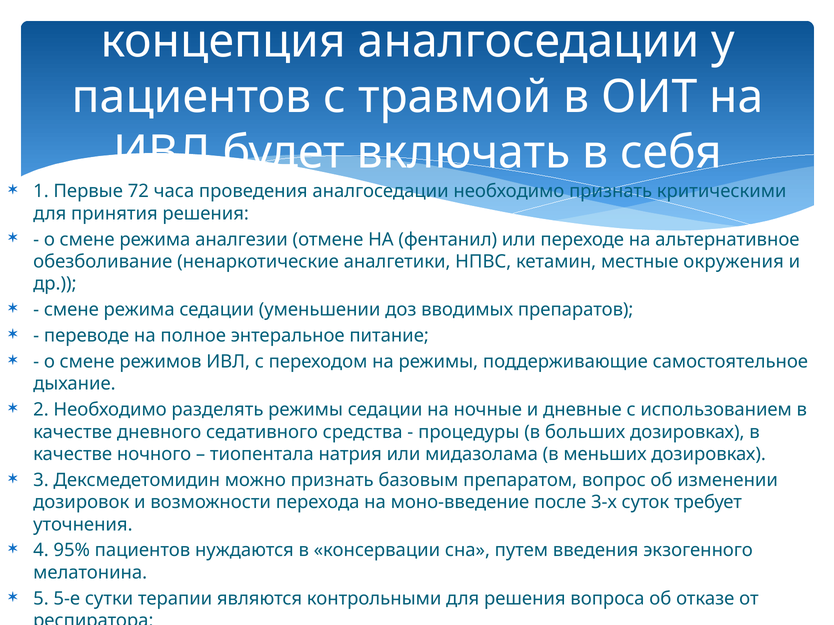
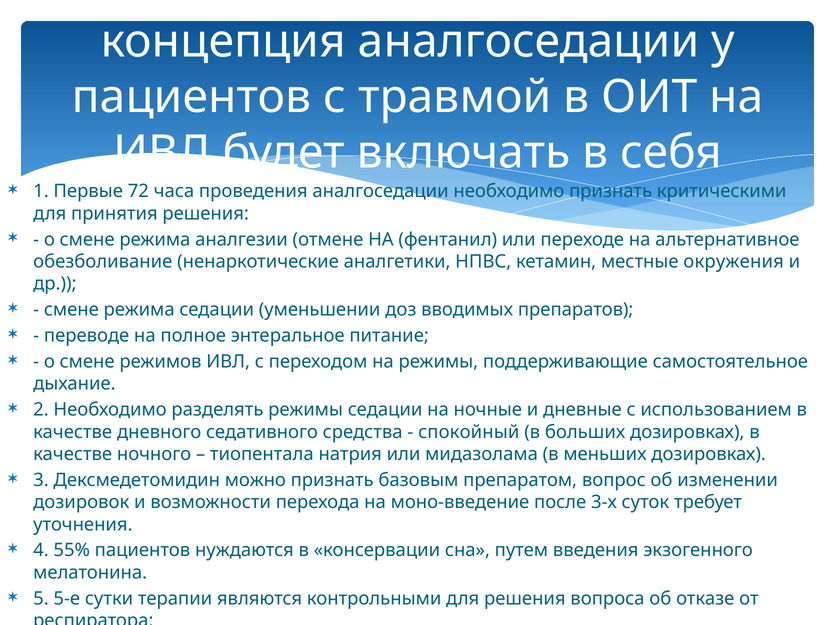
процедуры: процедуры -> спокойный
95%: 95% -> 55%
